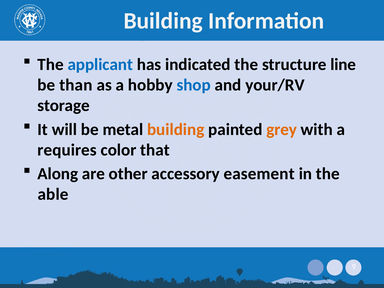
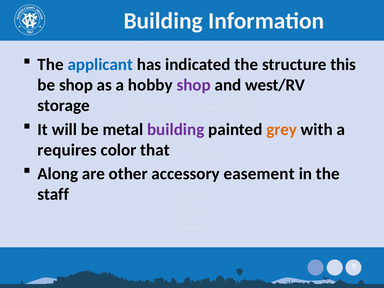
line: line -> this
be than: than -> shop
shop at (194, 85) colour: blue -> purple
your/RV: your/RV -> west/RV
building at (176, 129) colour: orange -> purple
able: able -> staff
